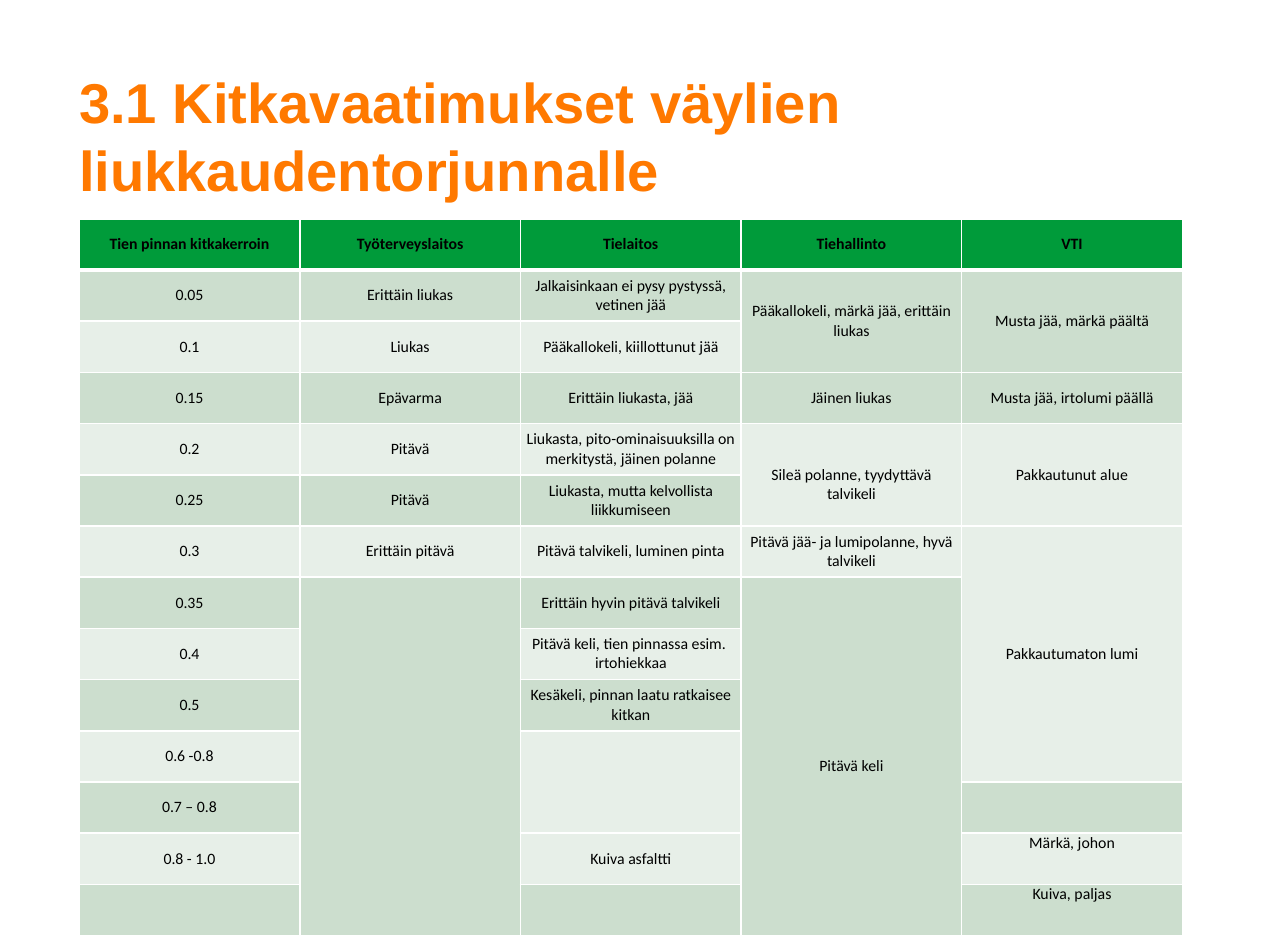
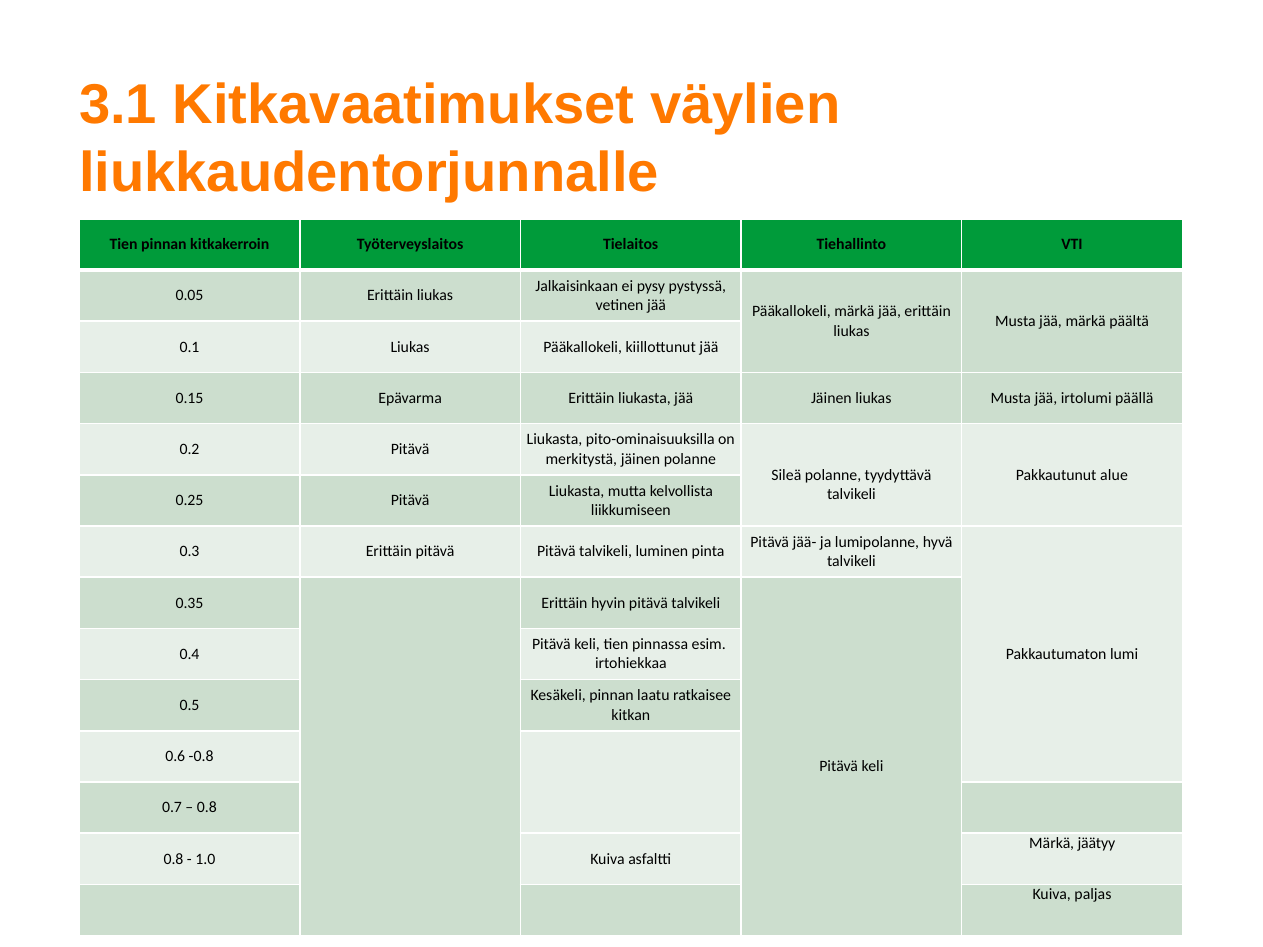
johon: johon -> jäätyy
